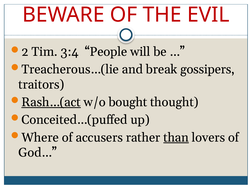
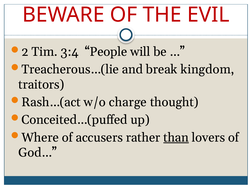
gossipers: gossipers -> kingdom
Rash…(act underline: present -> none
bought: bought -> charge
